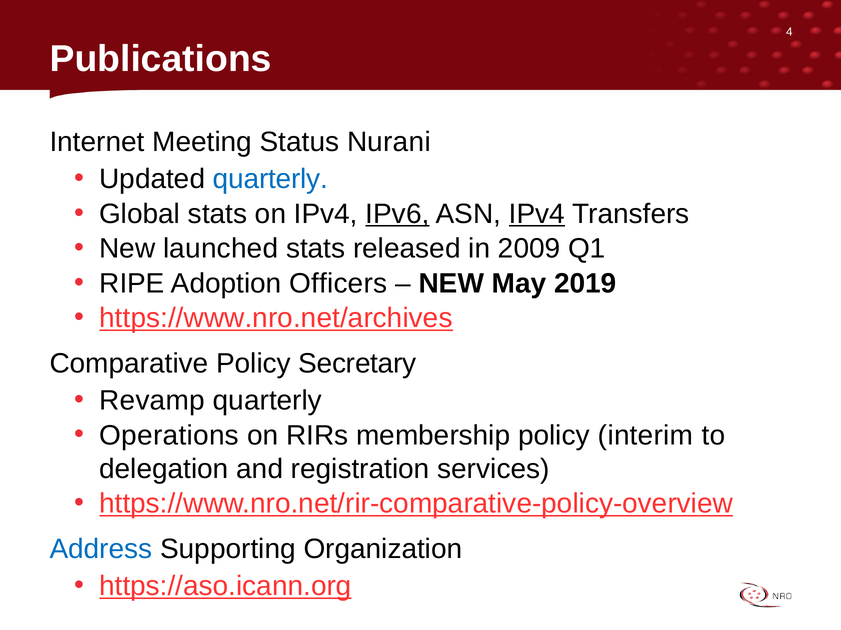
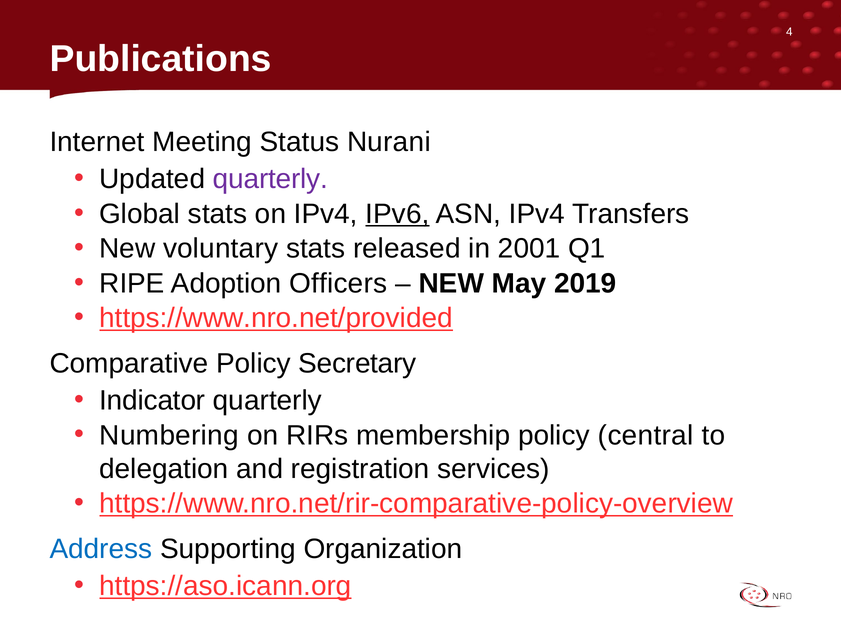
quarterly at (270, 179) colour: blue -> purple
IPv4 at (537, 214) underline: present -> none
launched: launched -> voluntary
2009: 2009 -> 2001
https://www.nro.net/archives: https://www.nro.net/archives -> https://www.nro.net/provided
Revamp: Revamp -> Indicator
Operations: Operations -> Numbering
interim: interim -> central
